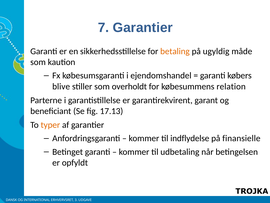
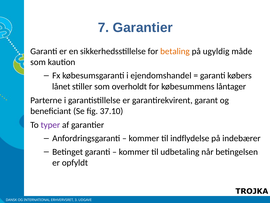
blive: blive -> lånet
relation: relation -> låntager
17.13: 17.13 -> 37.10
typer colour: orange -> purple
finansielle: finansielle -> indebærer
